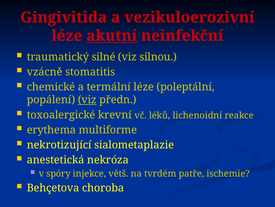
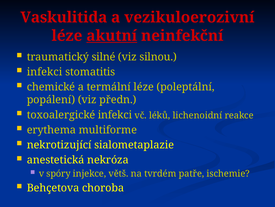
Gingivitida: Gingivitida -> Vaskulitida
vzácně at (45, 72): vzácně -> infekci
viz at (87, 99) underline: present -> none
toxoalergické krevní: krevní -> infekci
